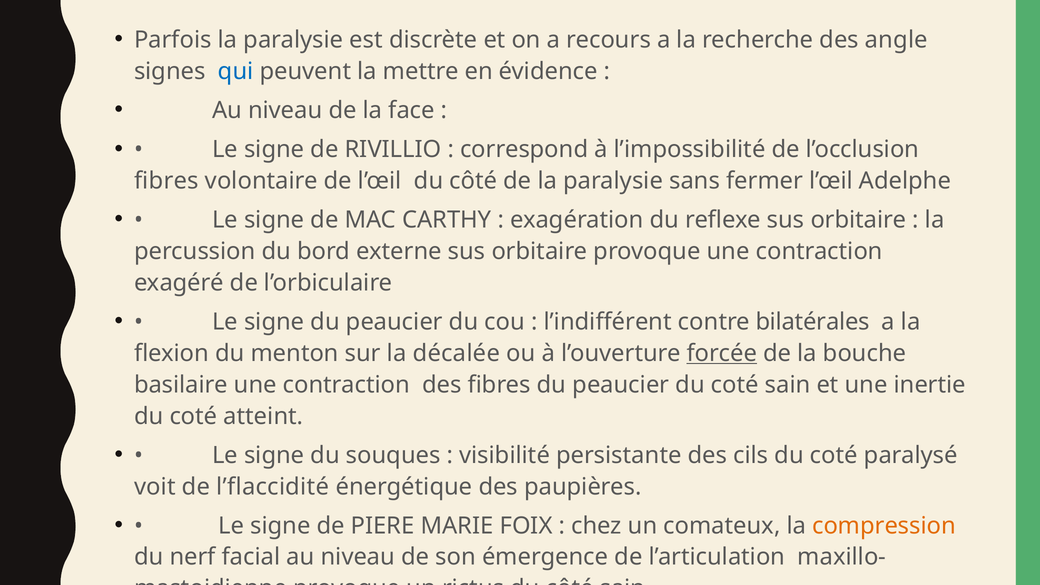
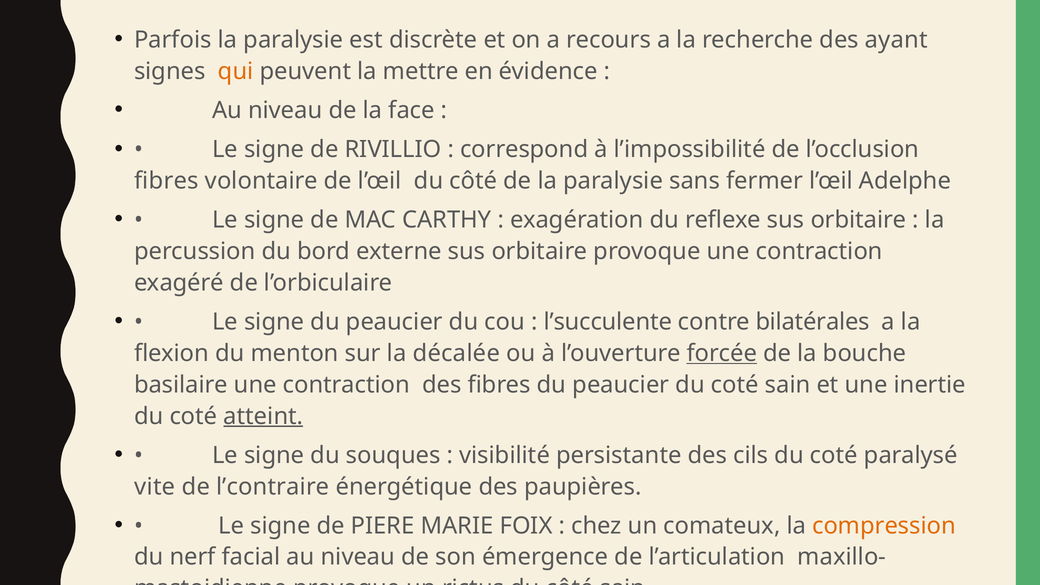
angle: angle -> ayant
qui colour: blue -> orange
l’indifférent: l’indifférent -> l’succulente
atteint underline: none -> present
voit: voit -> vite
l’flaccidité: l’flaccidité -> l’contraire
